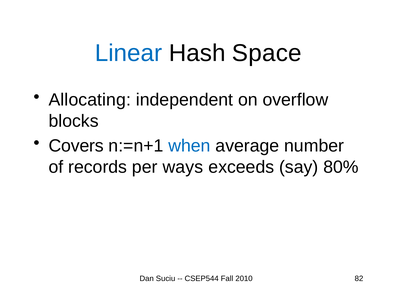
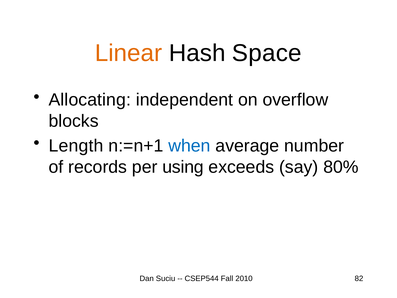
Linear colour: blue -> orange
Covers: Covers -> Length
ways: ways -> using
